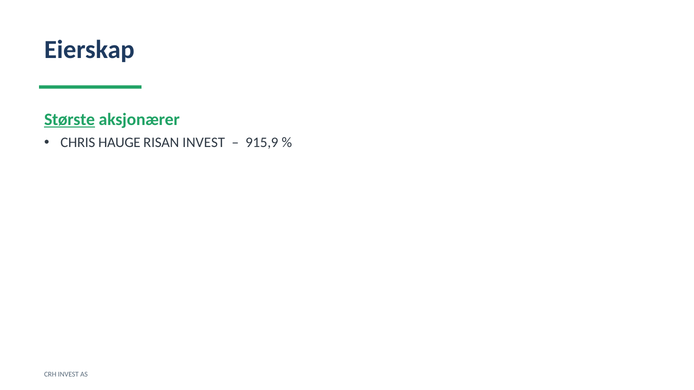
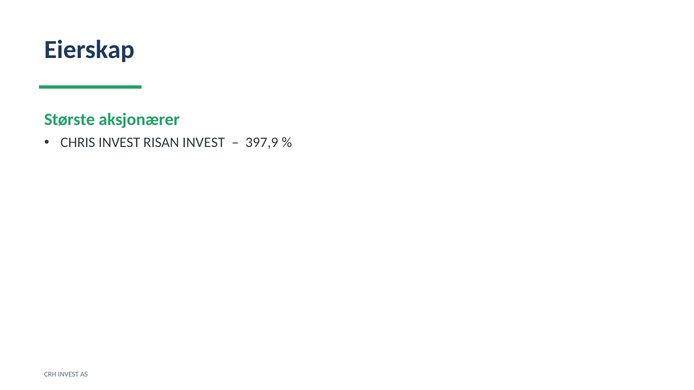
Største underline: present -> none
CHRIS HAUGE: HAUGE -> INVEST
915,9: 915,9 -> 397,9
